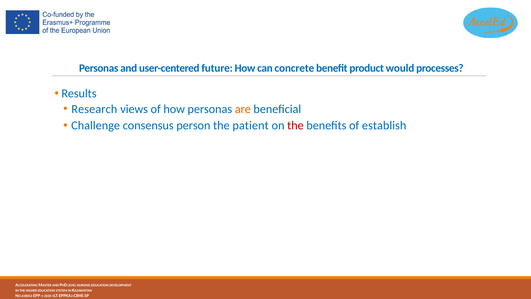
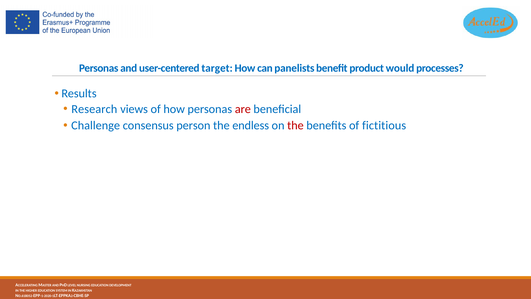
future: future -> target
concrete: concrete -> panelists
are colour: orange -> red
patient: patient -> endless
establish: establish -> fictitious
